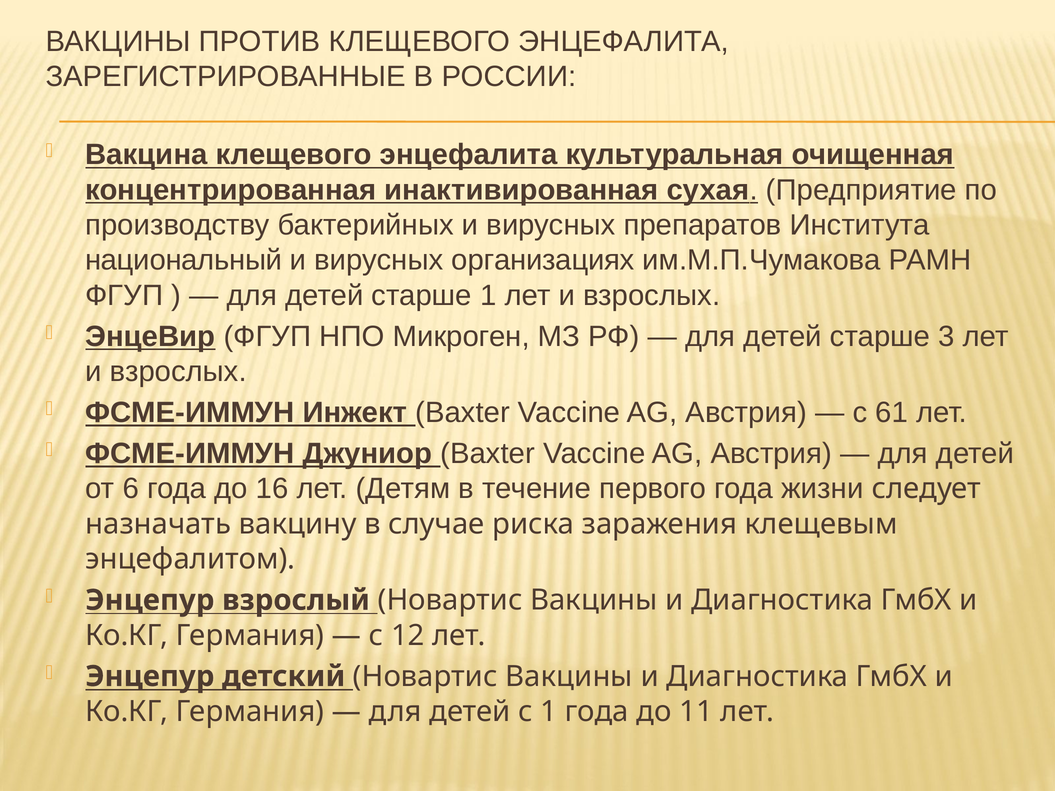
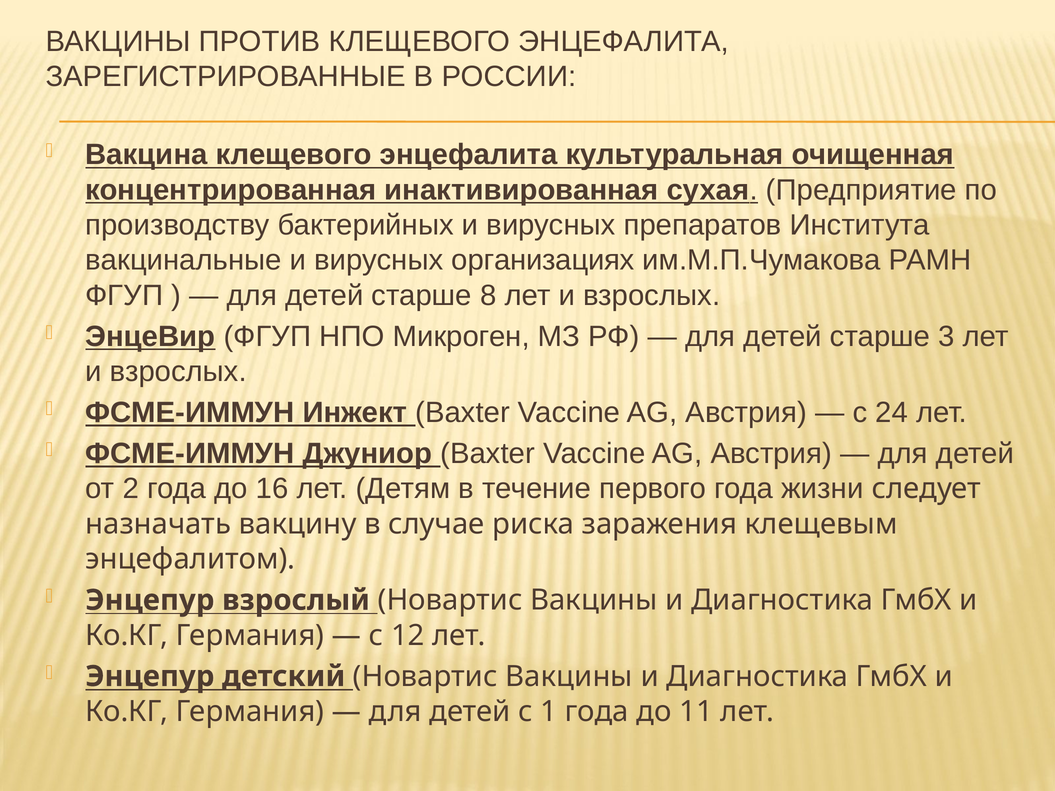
национальный: национальный -> вакцинальные
старше 1: 1 -> 8
61: 61 -> 24
6: 6 -> 2
